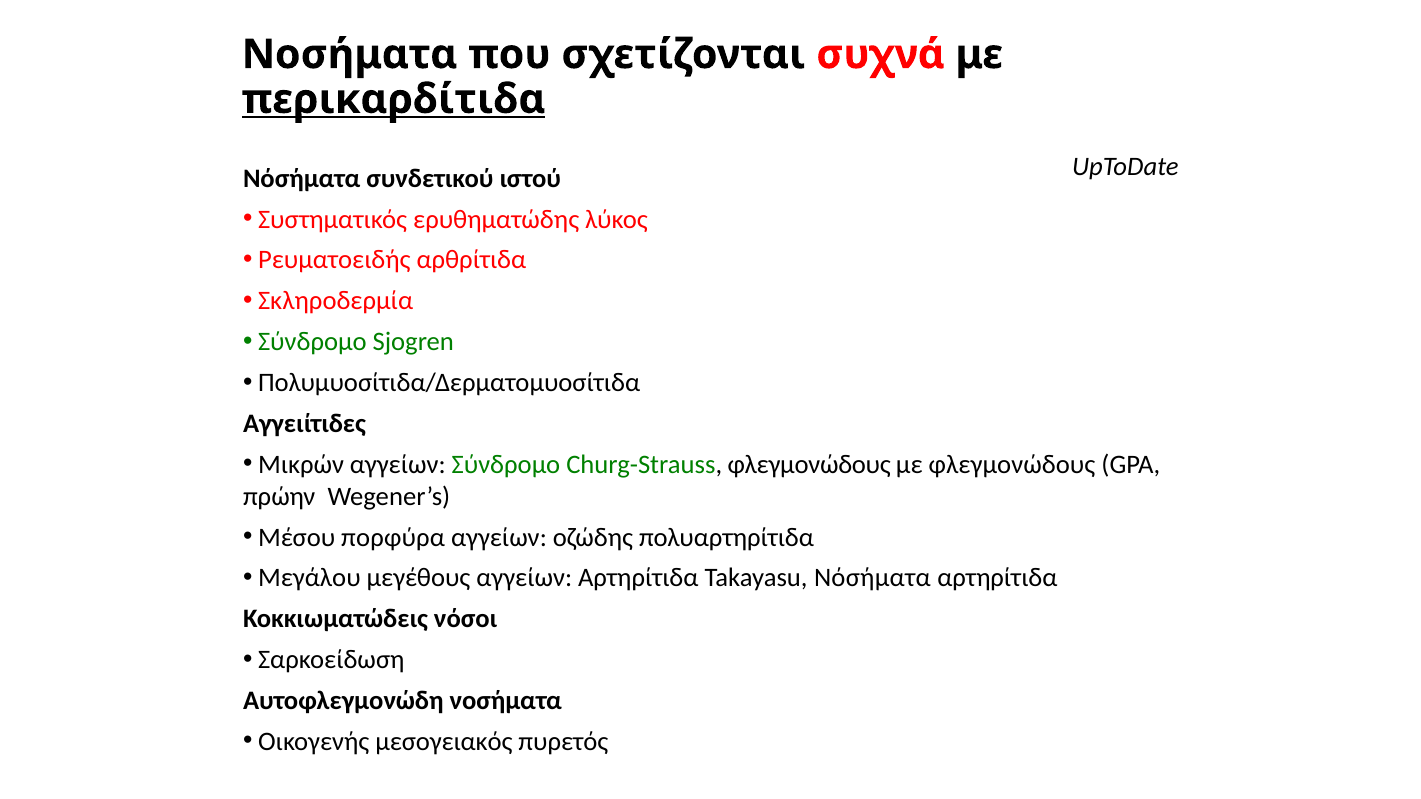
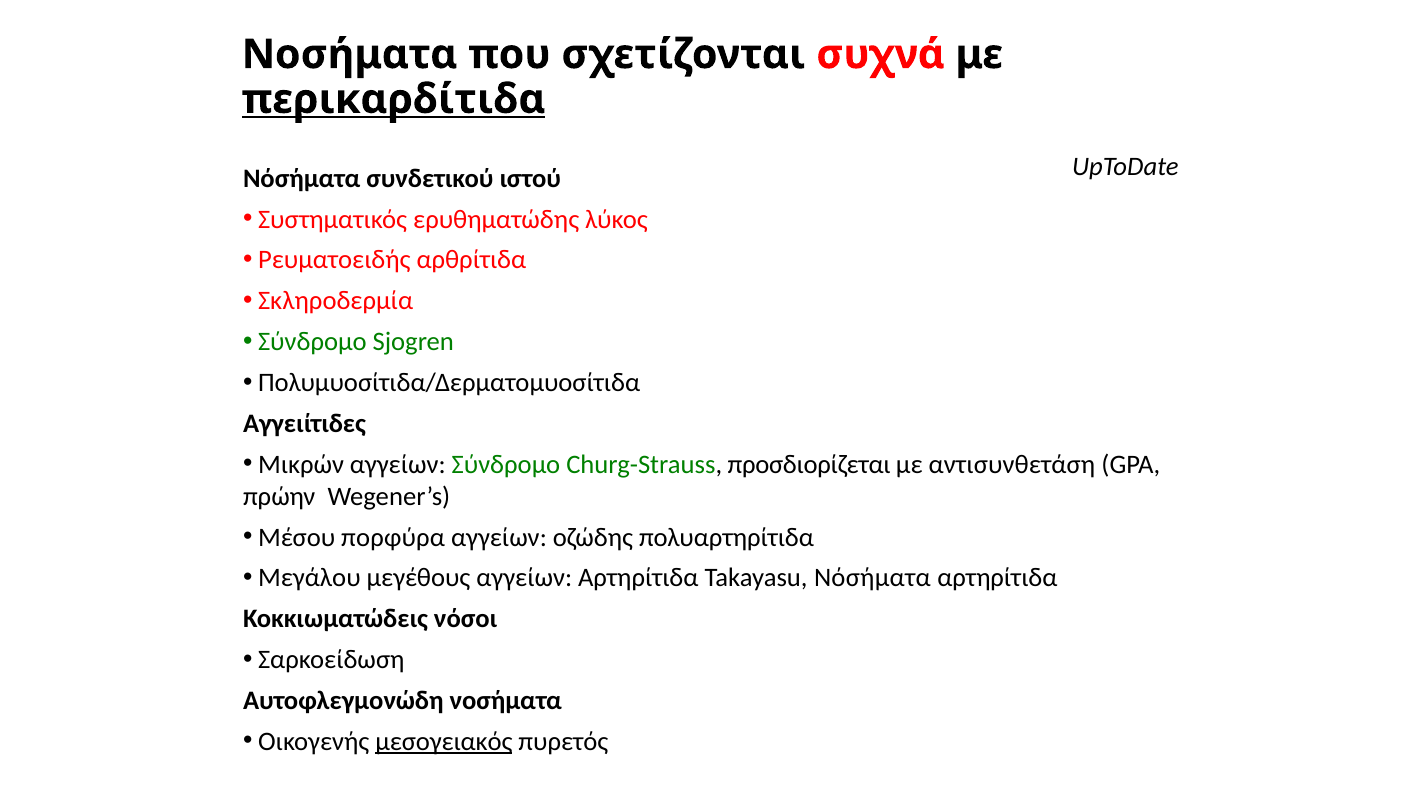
Churg-Strauss φλεγμονώδους: φλεγμονώδους -> προσδιορίζεται
με φλεγμονώδους: φλεγμονώδους -> αντισυνθετάση
μεσογειακός underline: none -> present
